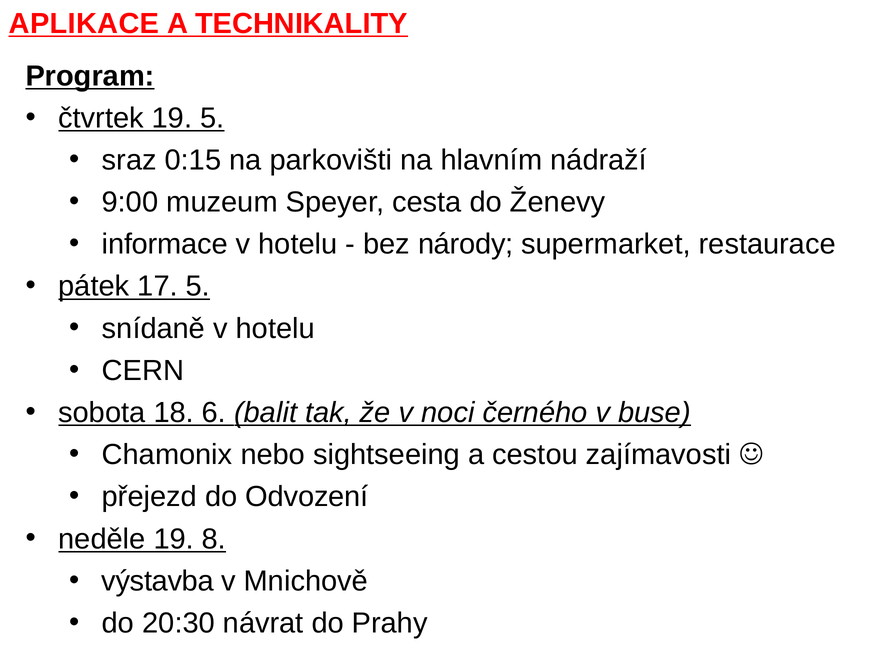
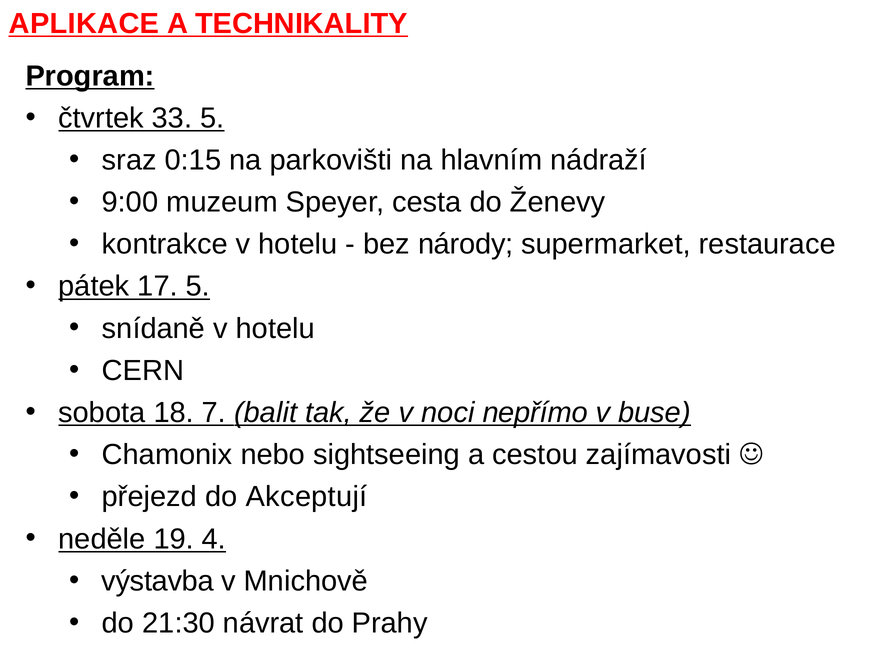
čtvrtek 19: 19 -> 33
informace: informace -> kontrakce
6: 6 -> 7
černého: černého -> nepřímo
Odvození: Odvození -> Akceptují
8: 8 -> 4
20:30: 20:30 -> 21:30
